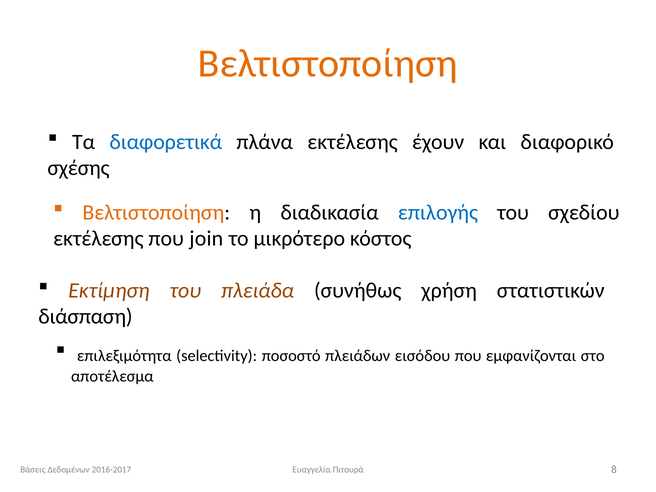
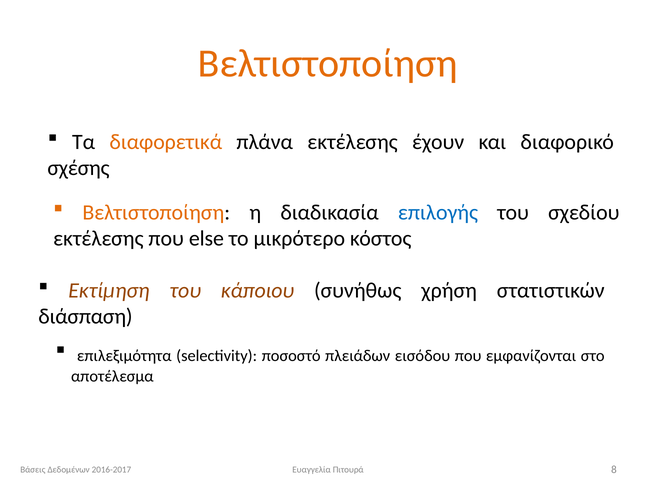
διαφορετικά colour: blue -> orange
join: join -> else
πλειάδα: πλειάδα -> κάποιου
